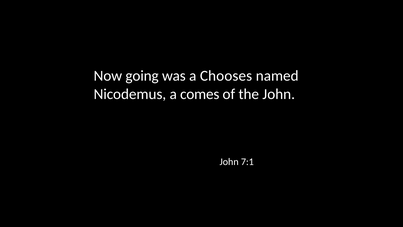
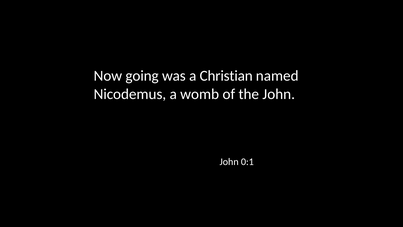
Chooses: Chooses -> Christian
comes: comes -> womb
7:1: 7:1 -> 0:1
